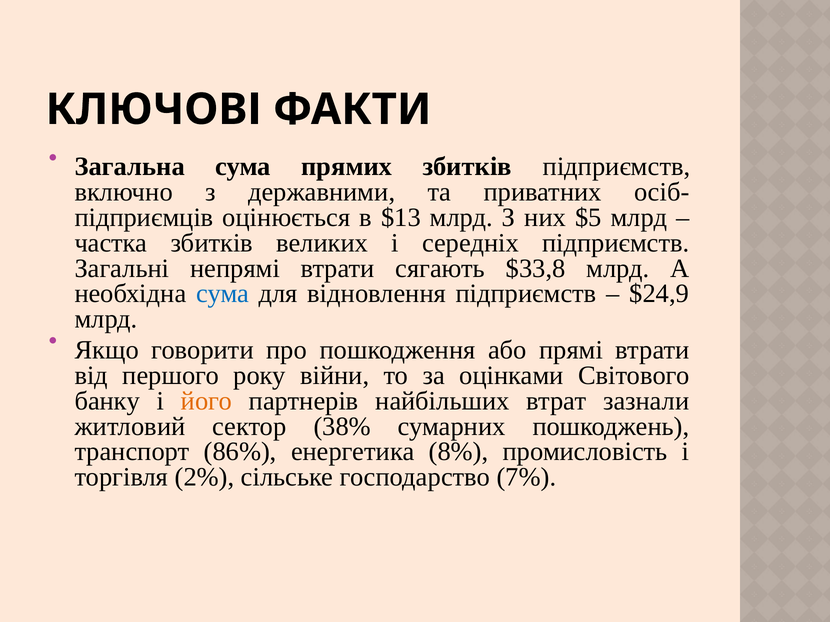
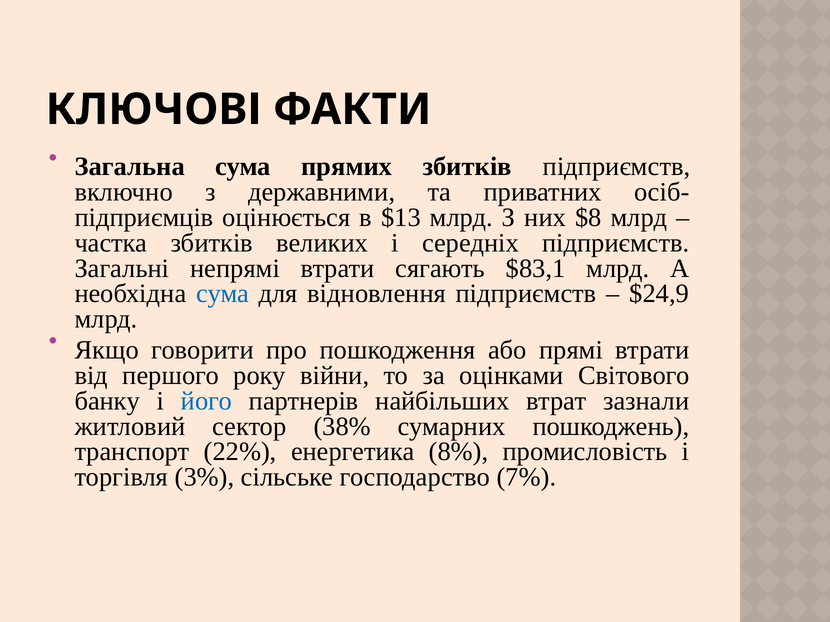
$5: $5 -> $8
$33,8: $33,8 -> $83,1
його colour: orange -> blue
86%: 86% -> 22%
2%: 2% -> 3%
